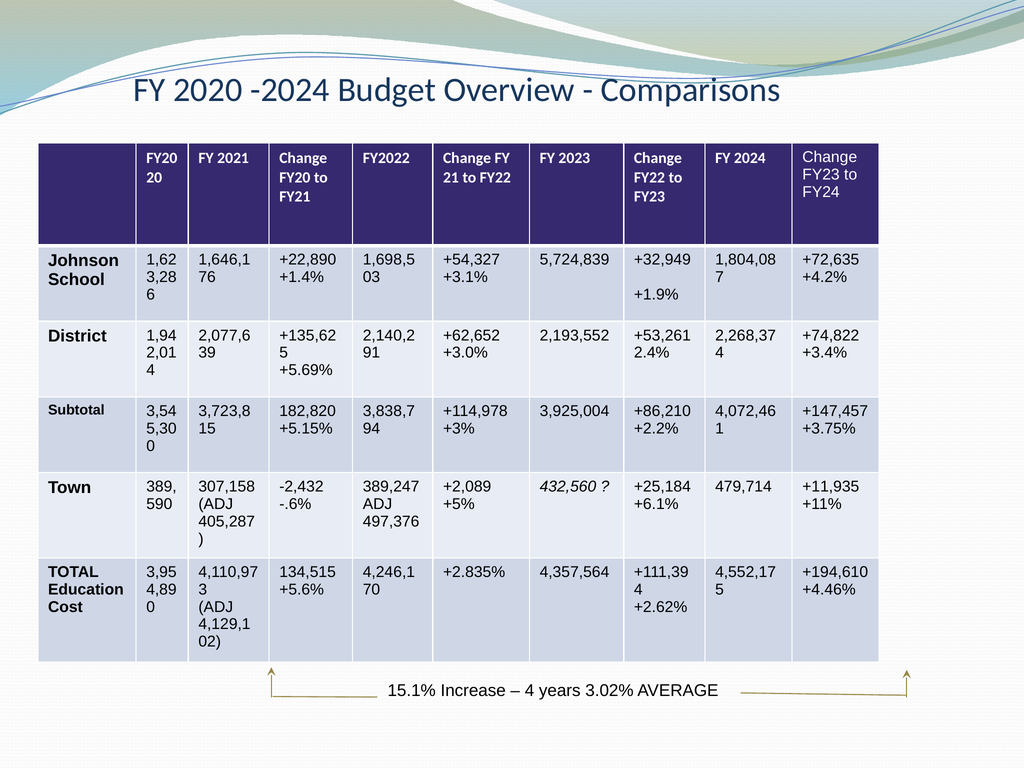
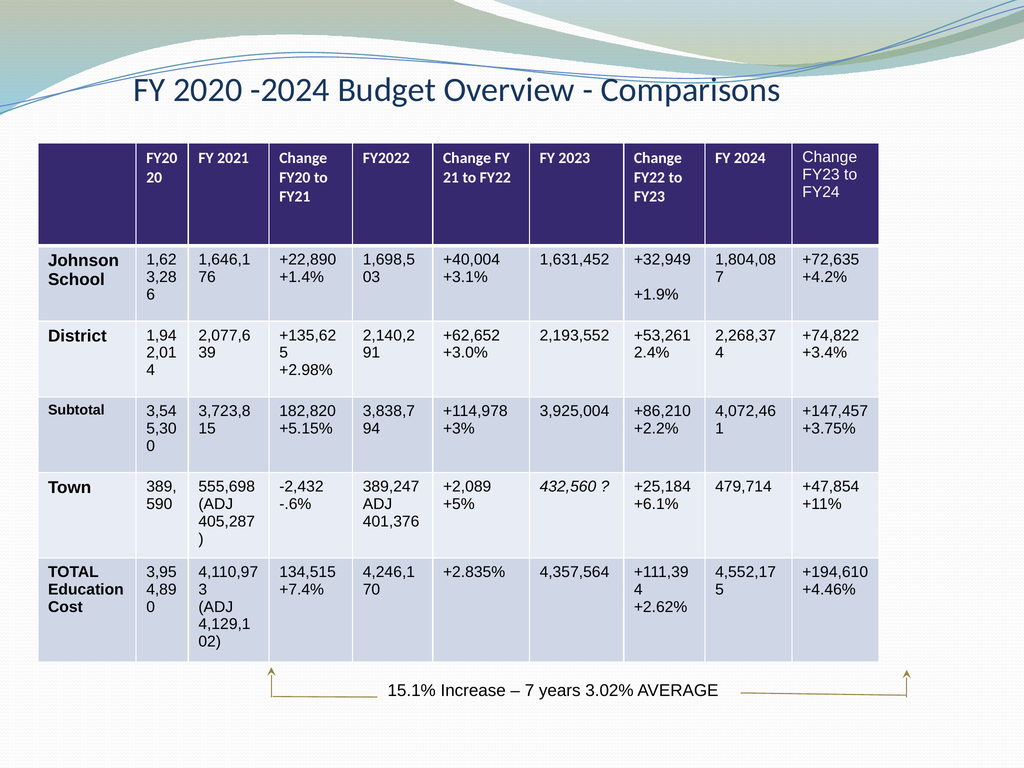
+54,327: +54,327 -> +40,004
5,724,839: 5,724,839 -> 1,631,452
+5.69%: +5.69% -> +2.98%
307,158: 307,158 -> 555,698
+11,935: +11,935 -> +47,854
497,376: 497,376 -> 401,376
+5.6%: +5.6% -> +7.4%
4 at (530, 691): 4 -> 7
